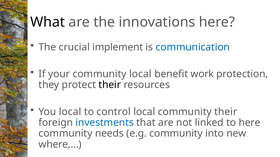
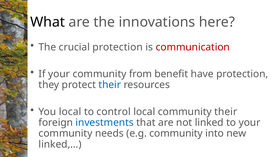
crucial implement: implement -> protection
communication colour: blue -> red
community local: local -> from
work: work -> have
their at (110, 85) colour: black -> blue
to here: here -> your
where,…: where,… -> linked,…
